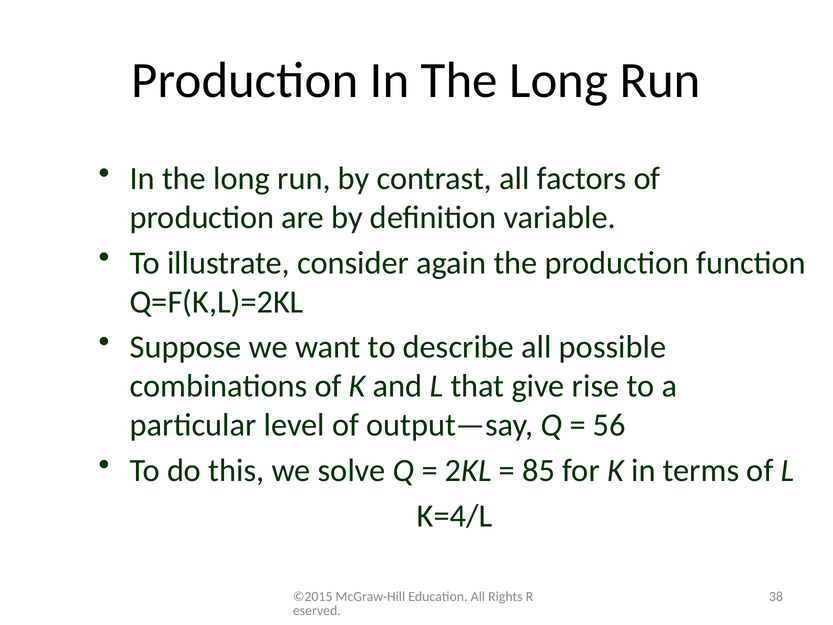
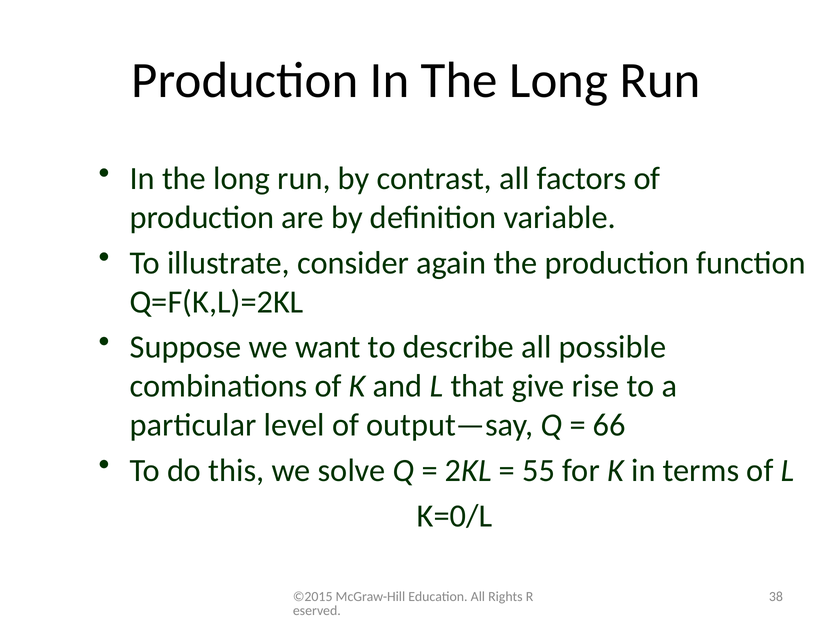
56: 56 -> 66
85: 85 -> 55
K=4/L: K=4/L -> K=0/L
